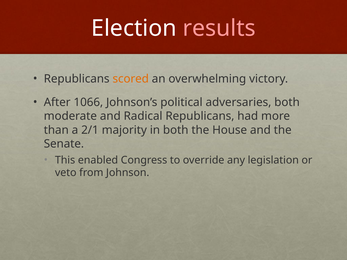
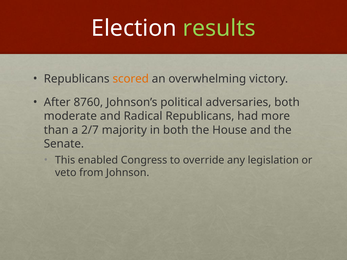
results colour: pink -> light green
1066: 1066 -> 8760
2/1: 2/1 -> 2/7
